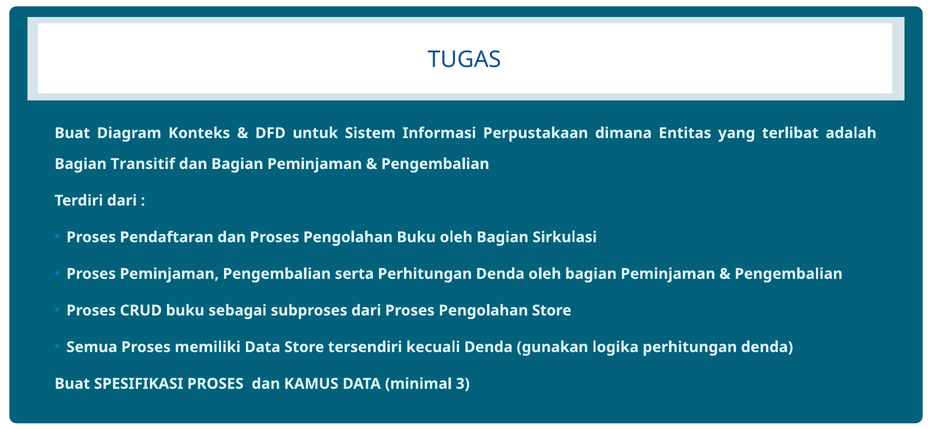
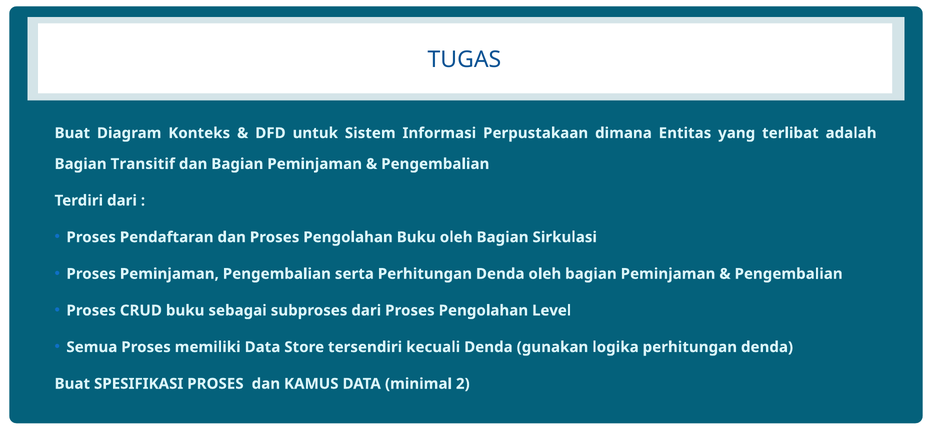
Pengolahan Store: Store -> Level
3: 3 -> 2
